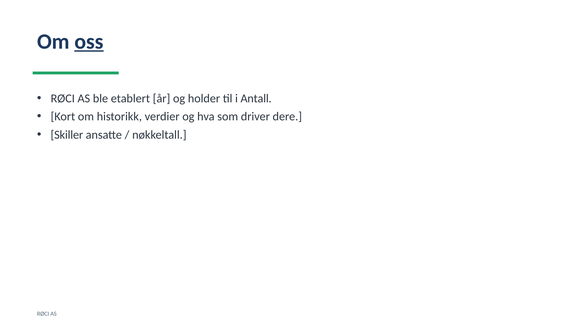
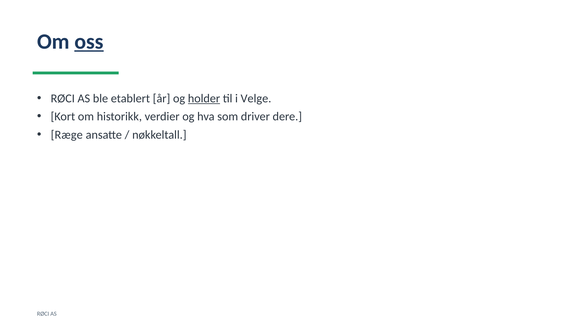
holder underline: none -> present
Antall: Antall -> Velge
Skiller: Skiller -> Ræge
